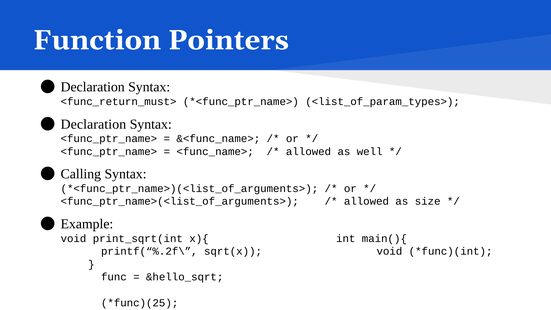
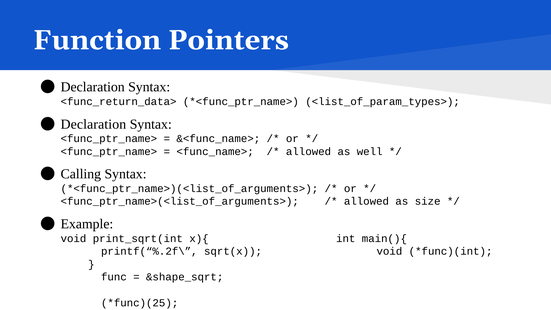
<func_return_must>: <func_return_must> -> <func_return_data>
&hello_sqrt: &hello_sqrt -> &shape_sqrt
